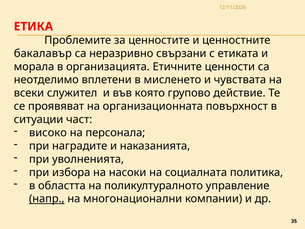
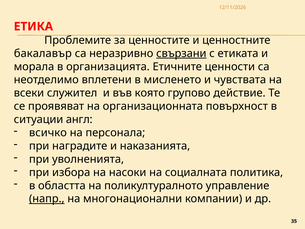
свързани underline: none -> present
част: част -> англ
високо: високо -> всичко
